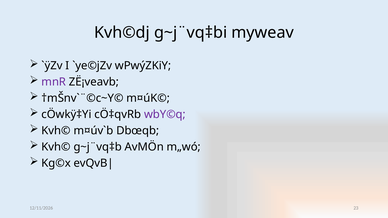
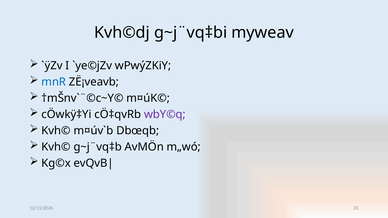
mnR colour: purple -> blue
